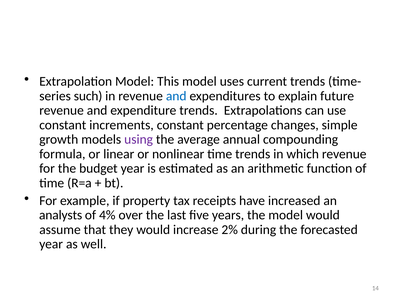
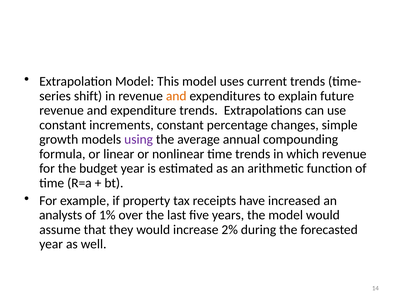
such: such -> shift
and at (176, 96) colour: blue -> orange
4%: 4% -> 1%
